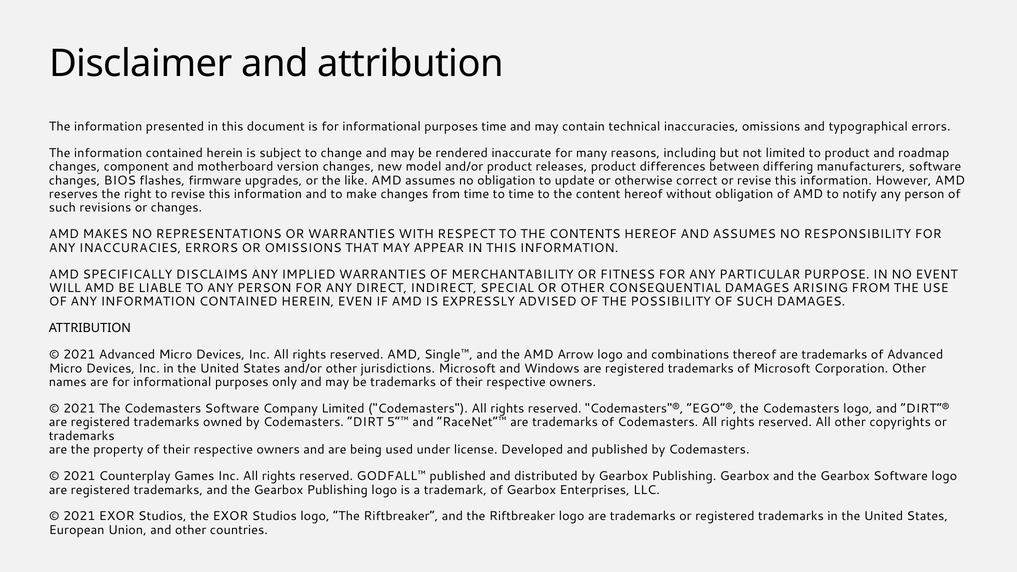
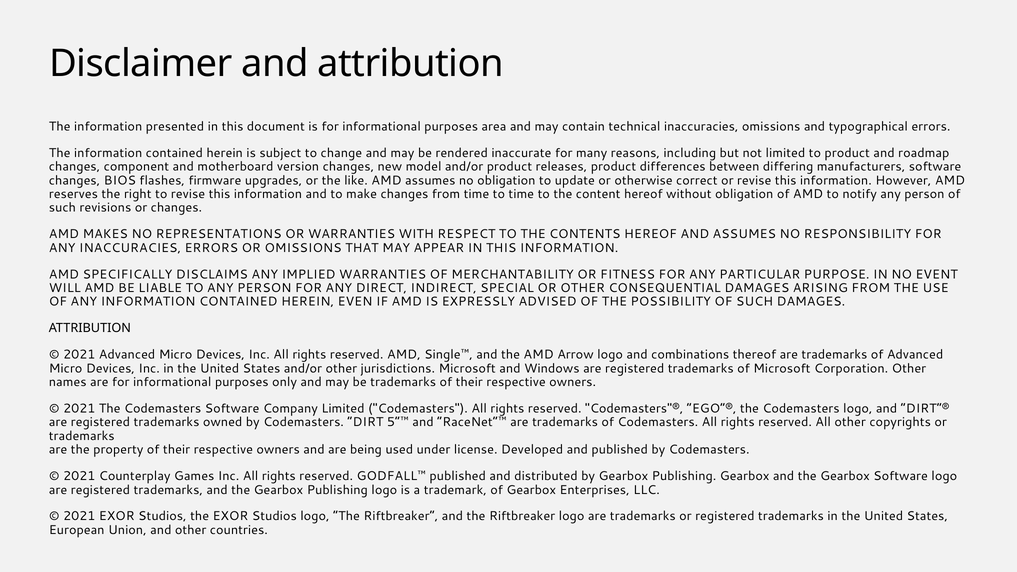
purposes time: time -> area
